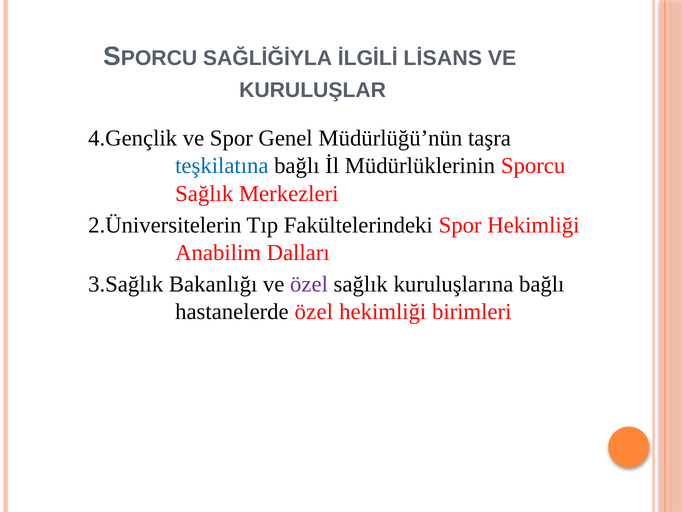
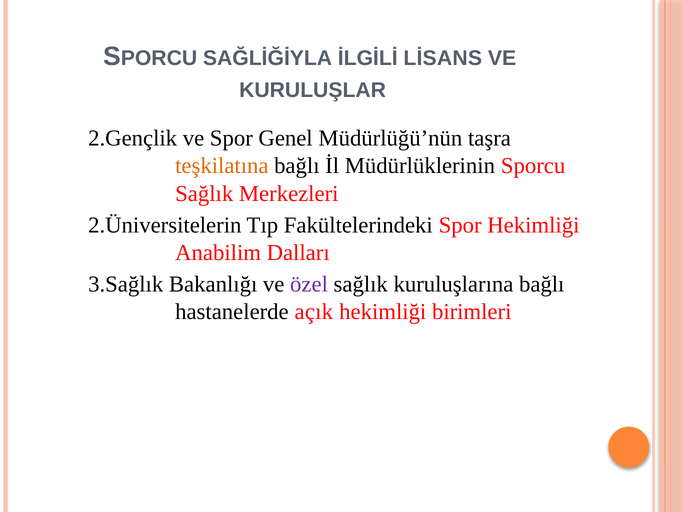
4.Gençlik: 4.Gençlik -> 2.Gençlik
teşkilatına colour: blue -> orange
hastanelerde özel: özel -> açık
